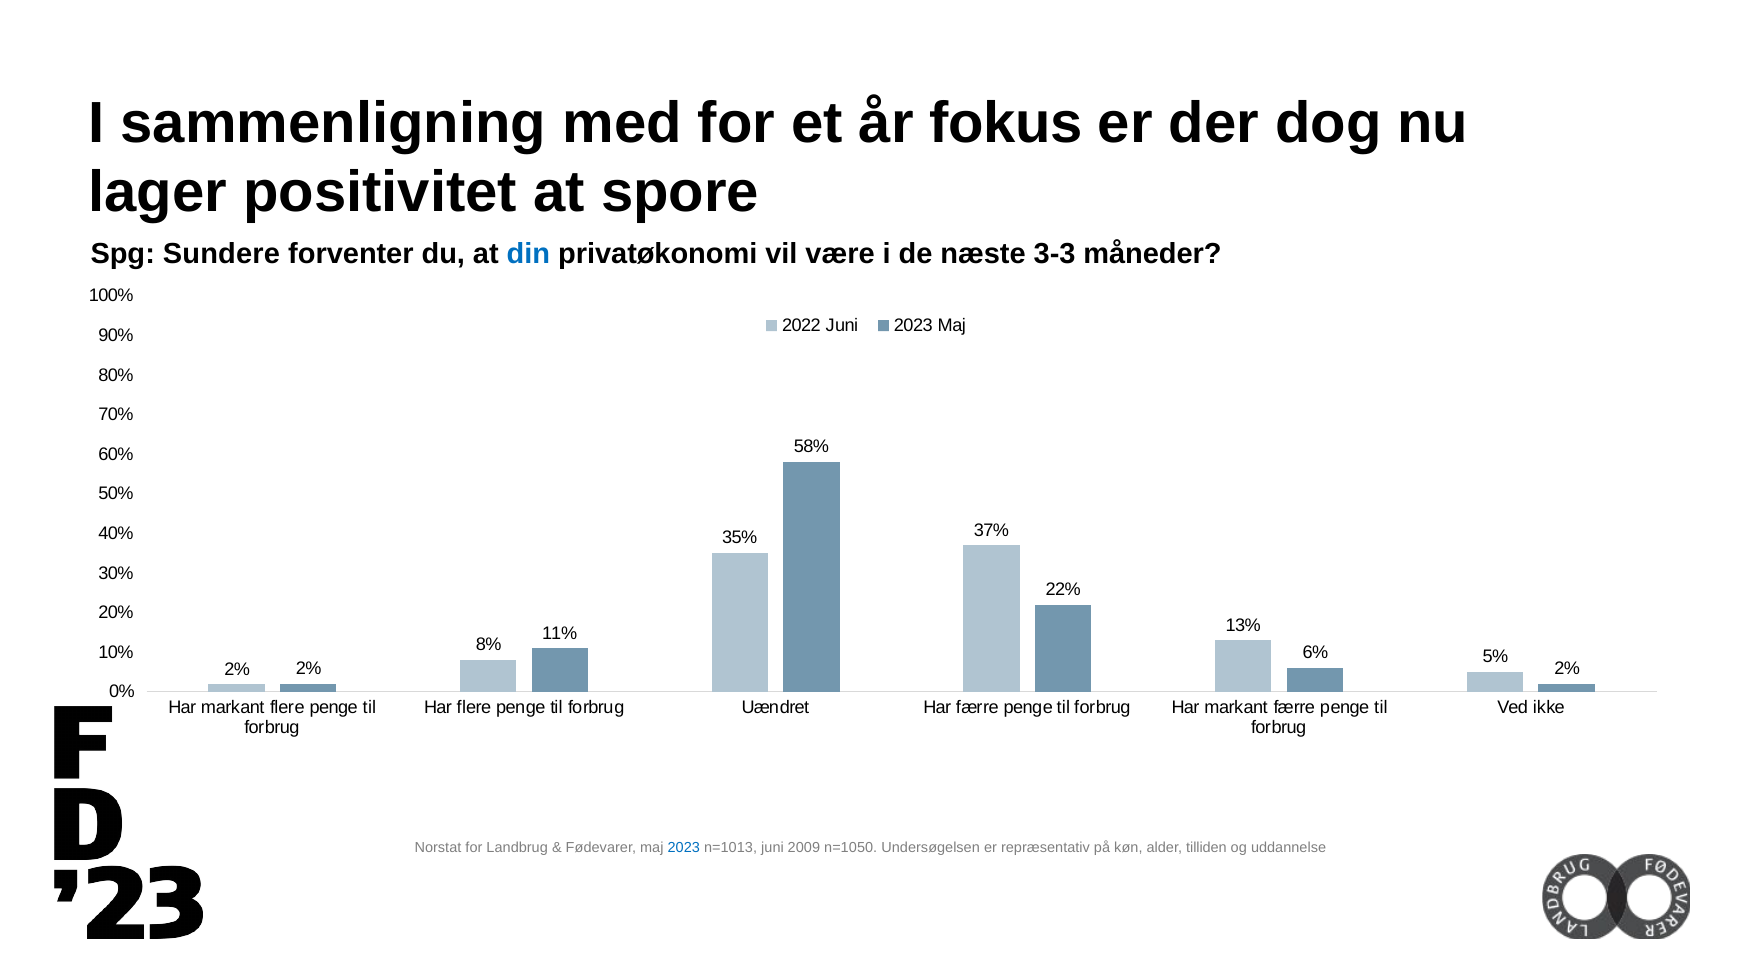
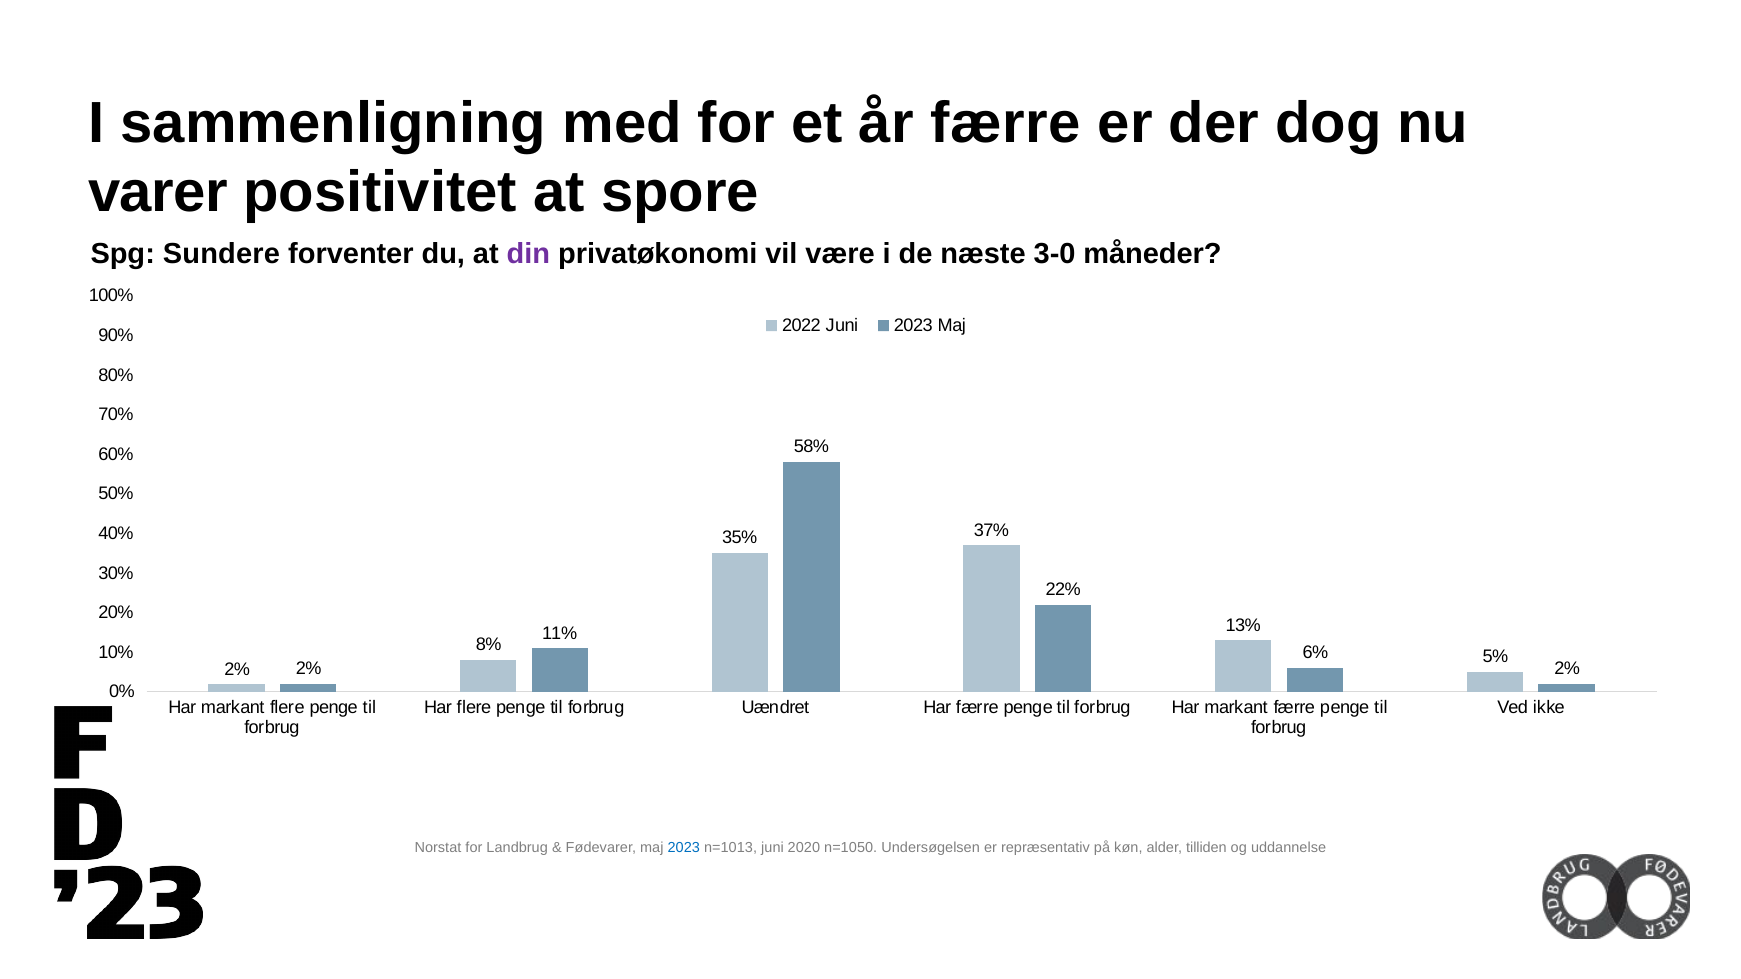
år fokus: fokus -> færre
lager: lager -> varer
din colour: blue -> purple
3-3: 3-3 -> 3-0
2009: 2009 -> 2020
